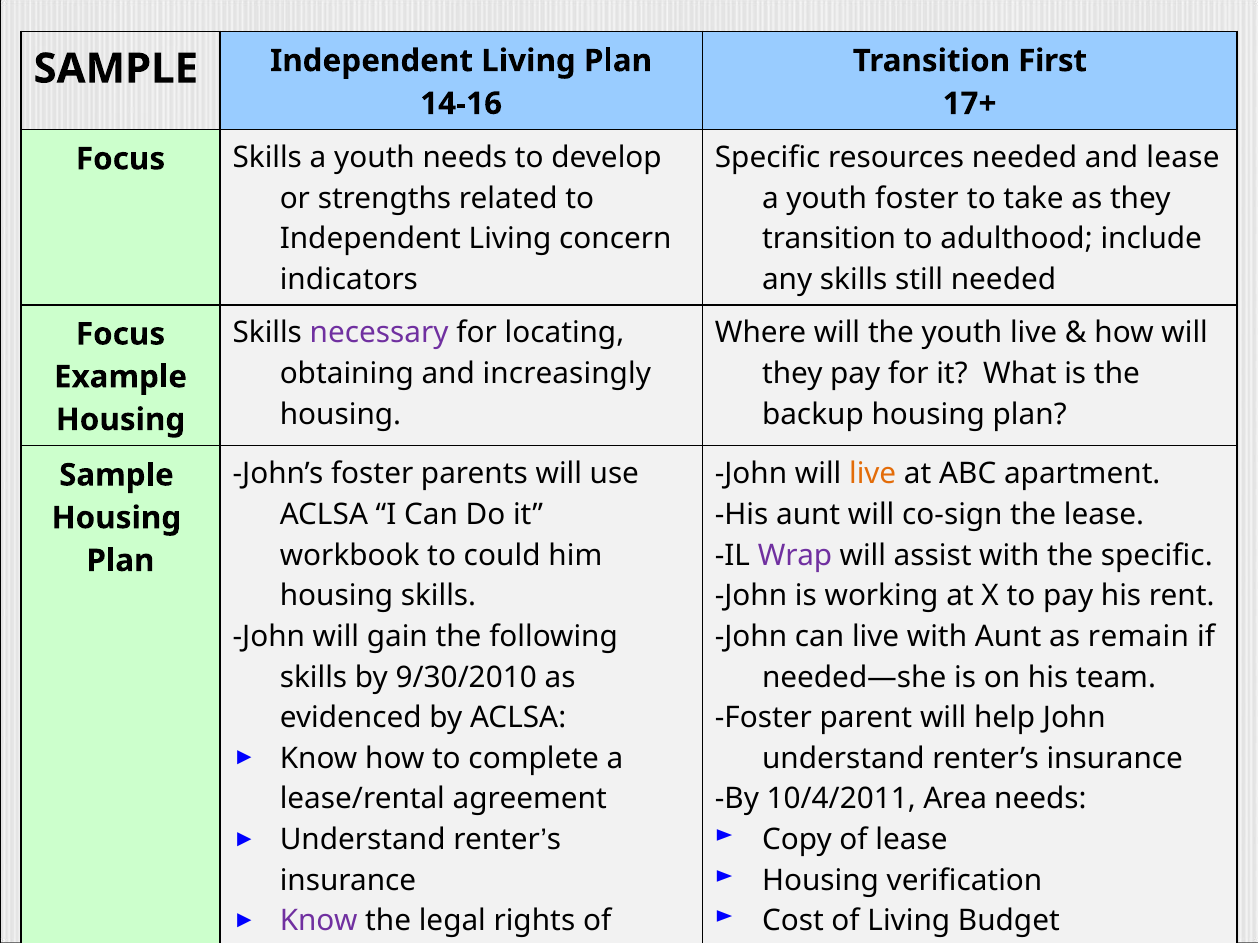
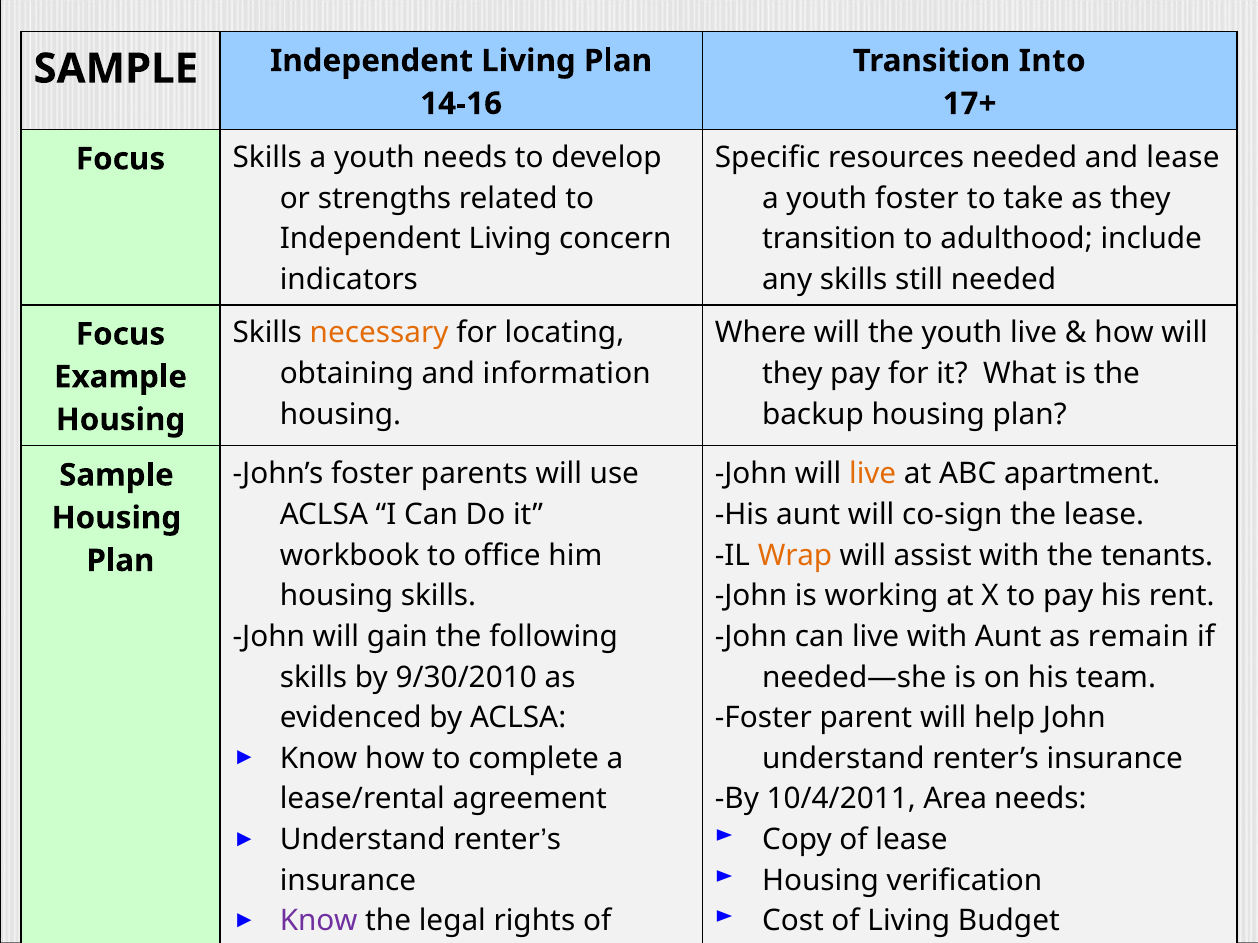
First: First -> Into
necessary colour: purple -> orange
increasingly: increasingly -> information
could: could -> office
Wrap colour: purple -> orange
the specific: specific -> tenants
